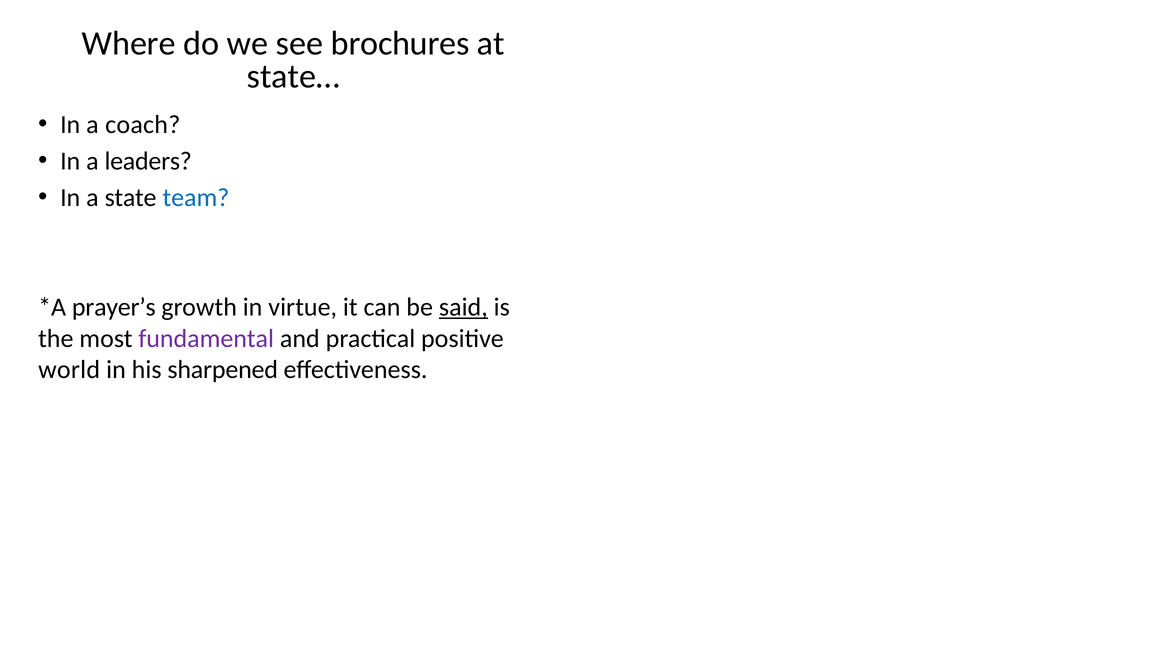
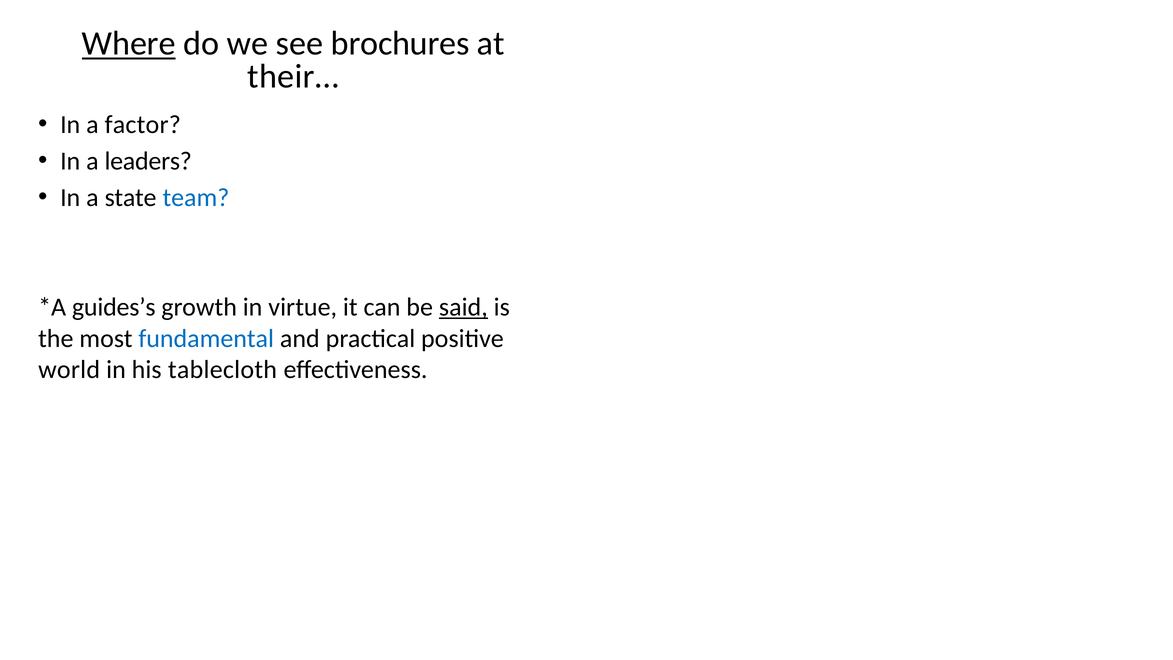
Where underline: none -> present
state…: state… -> their…
coach: coach -> factor
prayer’s: prayer’s -> guides’s
fundamental colour: purple -> blue
sharpened: sharpened -> tablecloth
